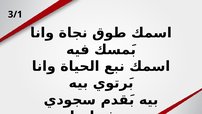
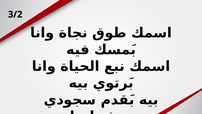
3/1: 3/1 -> 3/2
